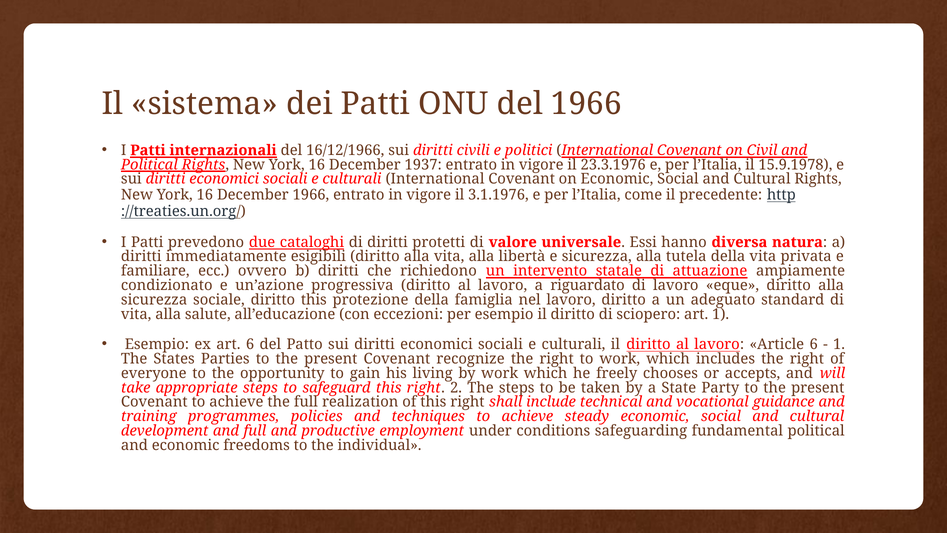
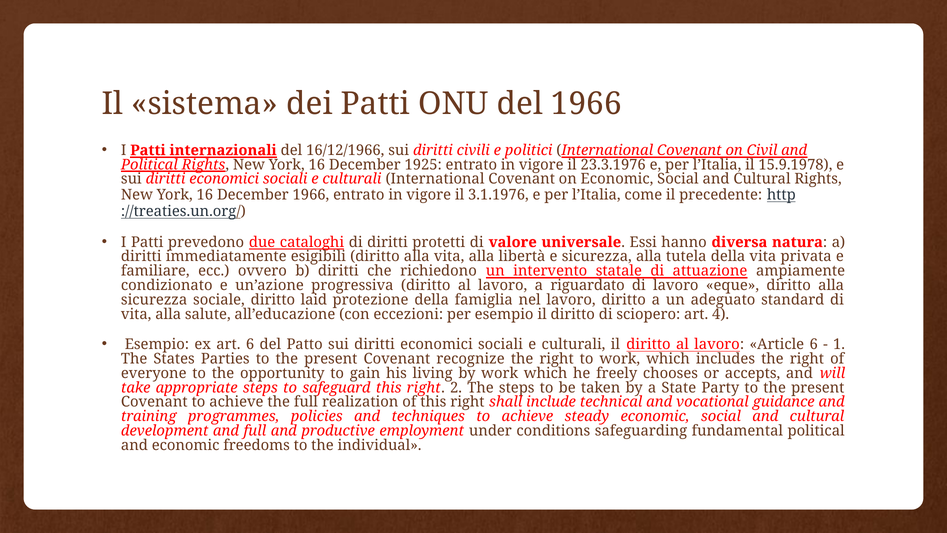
1937: 1937 -> 1925
diritto this: this -> laid
art 1: 1 -> 4
